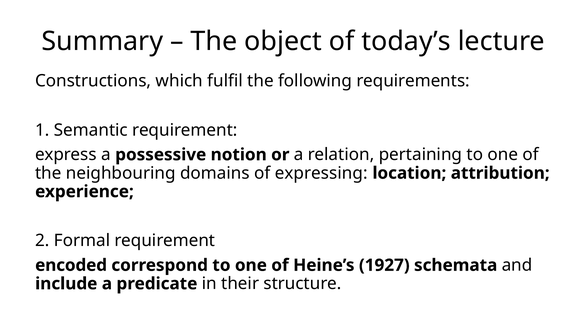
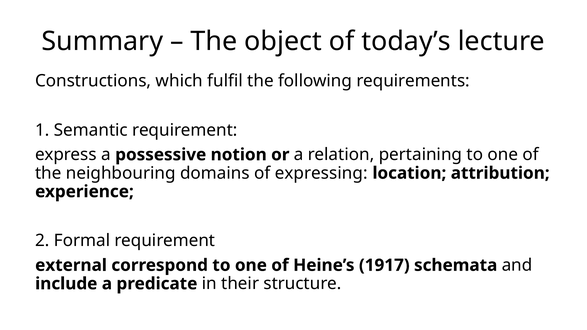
encoded: encoded -> external
1927: 1927 -> 1917
